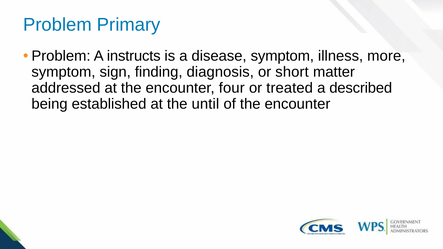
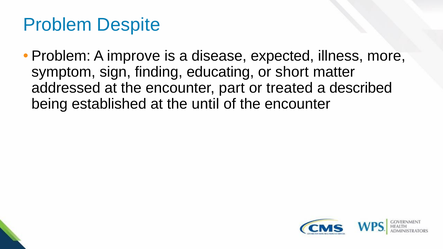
Primary: Primary -> Despite
instructs: instructs -> improve
disease symptom: symptom -> expected
diagnosis: diagnosis -> educating
four: four -> part
